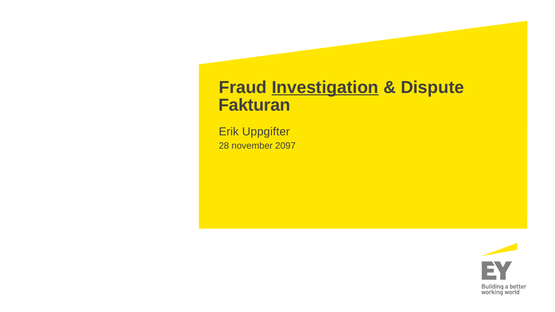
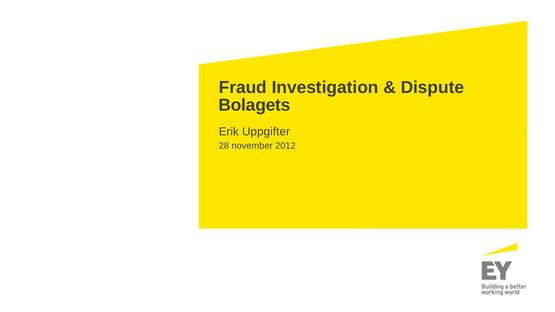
Investigation underline: present -> none
Fakturan: Fakturan -> Bolagets
2097: 2097 -> 2012
